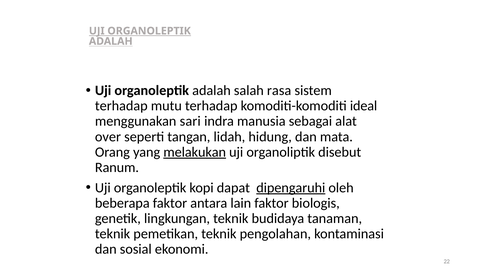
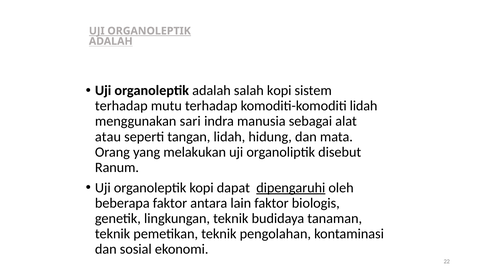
salah rasa: rasa -> kopi
komoditi-komoditi ideal: ideal -> lidah
over: over -> atau
melakukan underline: present -> none
